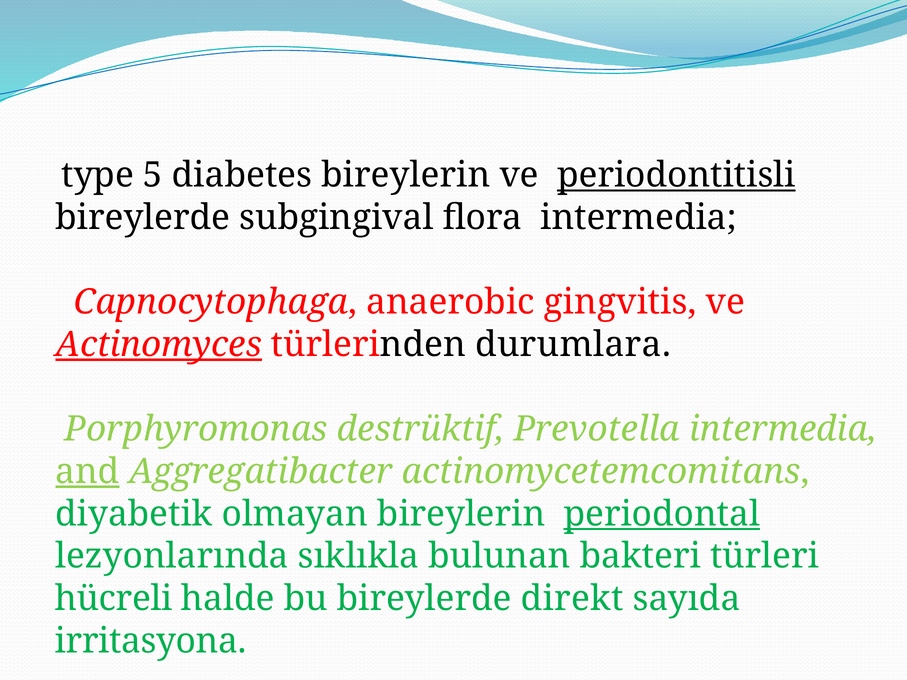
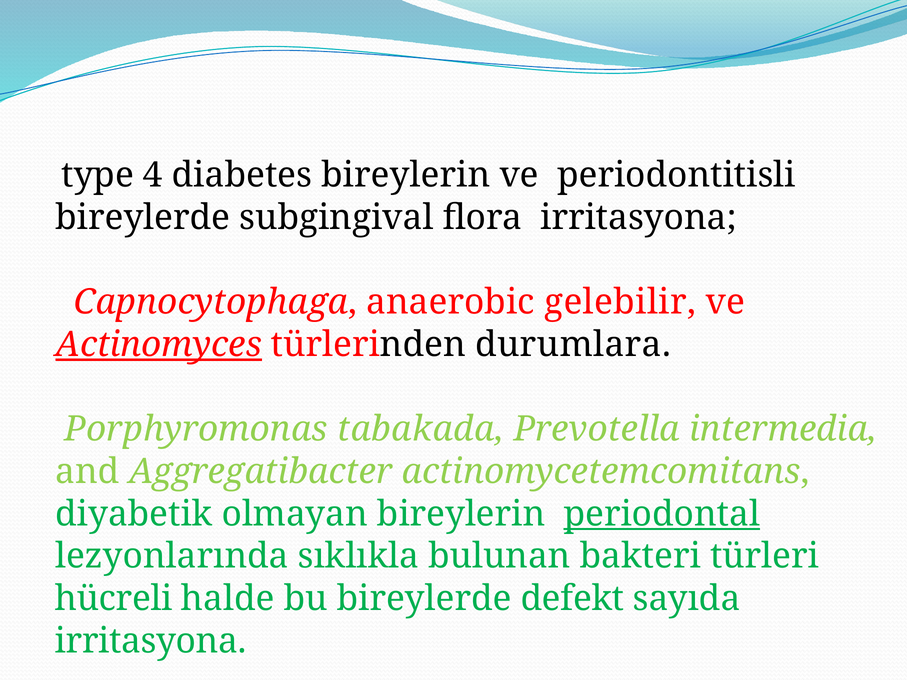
5: 5 -> 4
periodontitisli underline: present -> none
flora intermedia: intermedia -> irritasyona
gingvitis: gingvitis -> gelebilir
destrüktif: destrüktif -> tabakada
and underline: present -> none
direkt: direkt -> defekt
